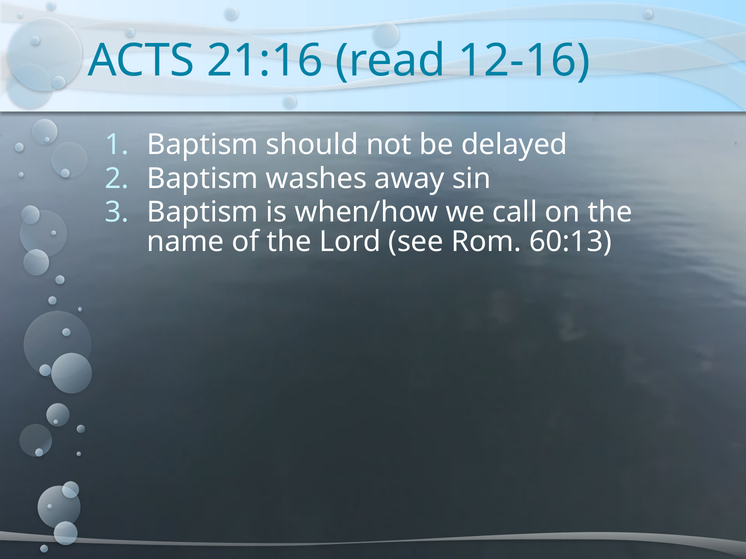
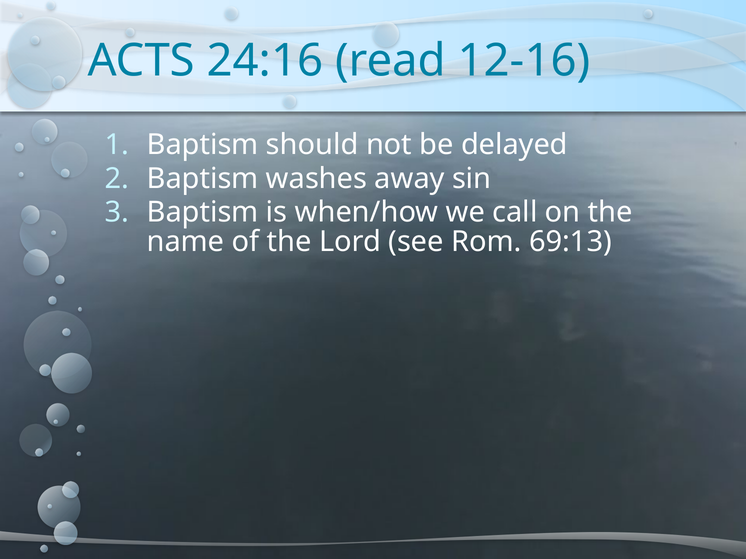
21:16: 21:16 -> 24:16
60:13: 60:13 -> 69:13
